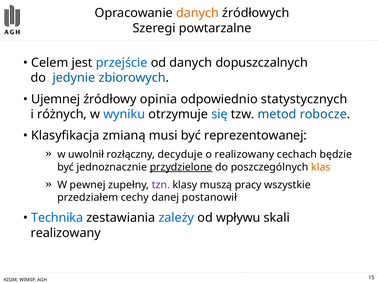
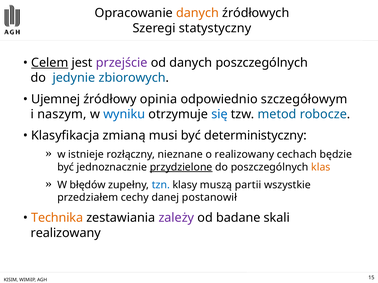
powtarzalne: powtarzalne -> statystyczny
Celem underline: none -> present
przejście colour: blue -> purple
danych dopuszczalnych: dopuszczalnych -> poszczególnych
statystycznych: statystycznych -> szczegółowym
różnych: różnych -> naszym
reprezentowanej: reprezentowanej -> deterministyczny
uwolnił: uwolnił -> istnieje
decyduje: decyduje -> nieznane
pewnej: pewnej -> błędów
tzn colour: purple -> blue
pracy: pracy -> partii
Technika colour: blue -> orange
zależy colour: blue -> purple
wpływu: wpływu -> badane
